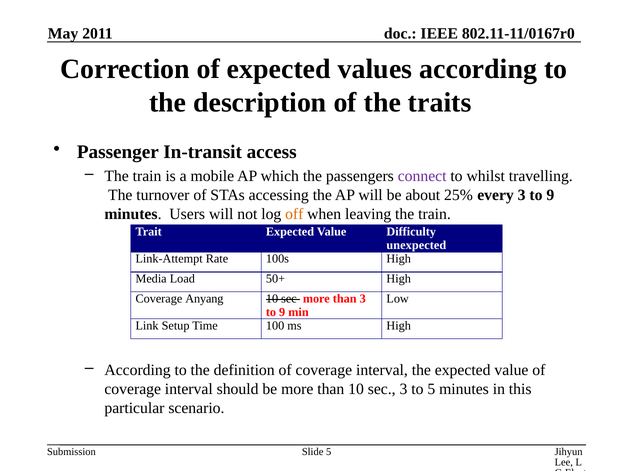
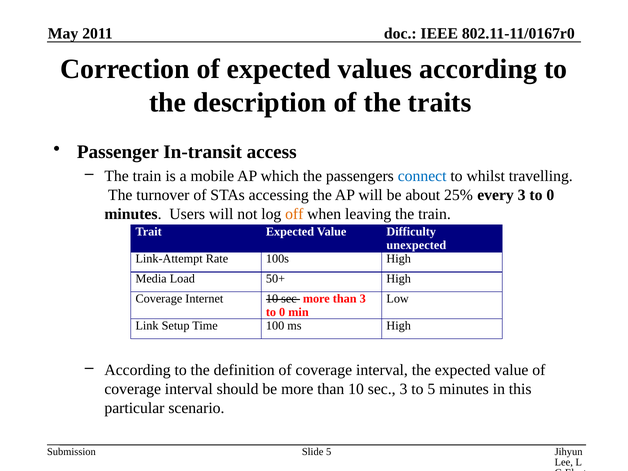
connect colour: purple -> blue
every 3 to 9: 9 -> 0
Anyang: Anyang -> Internet
9 at (282, 312): 9 -> 0
